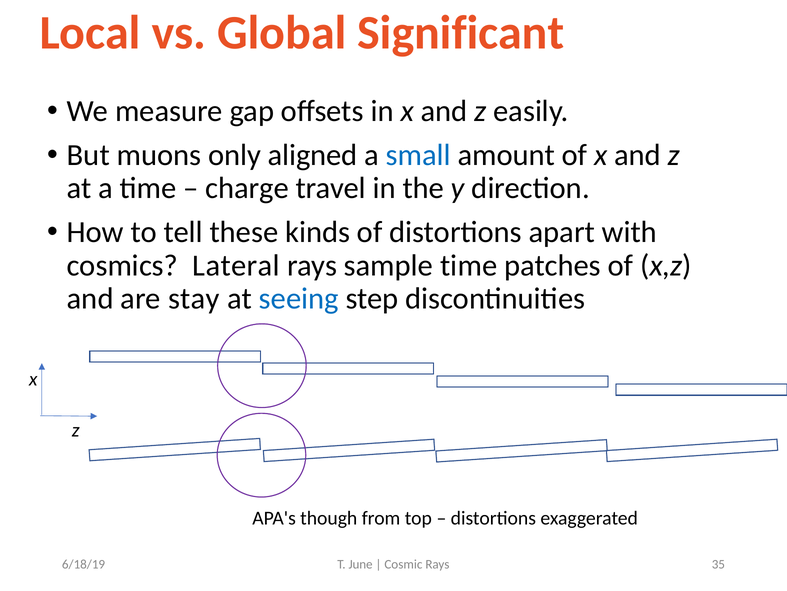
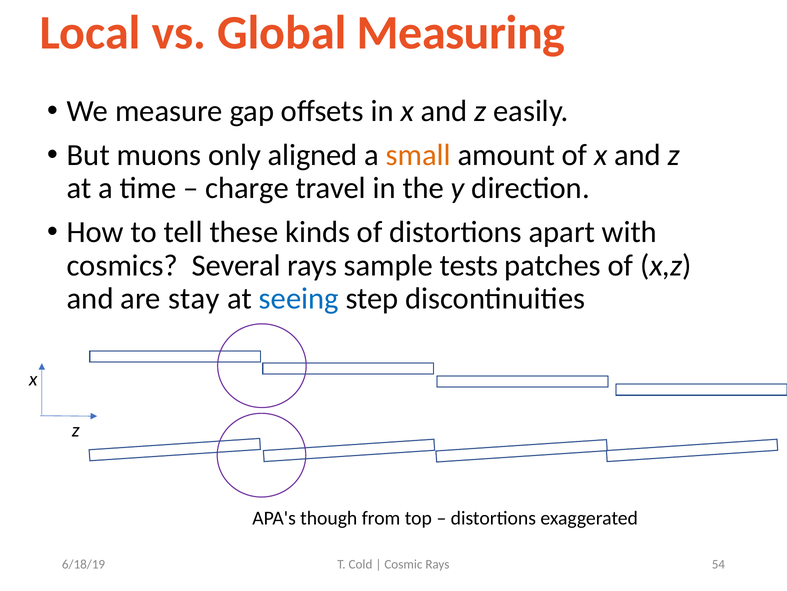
Significant: Significant -> Measuring
small colour: blue -> orange
Lateral: Lateral -> Several
sample time: time -> tests
June: June -> Cold
35: 35 -> 54
